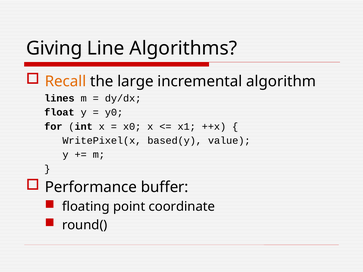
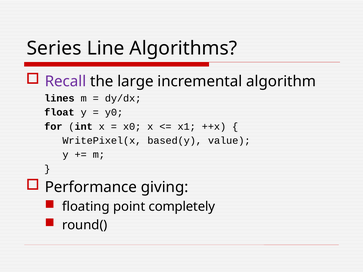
Giving: Giving -> Series
Recall colour: orange -> purple
buffer: buffer -> giving
coordinate: coordinate -> completely
